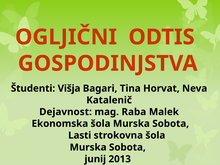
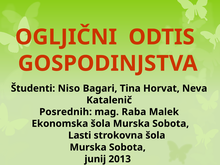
Višja: Višja -> Niso
Dejavnost: Dejavnost -> Posrednih
